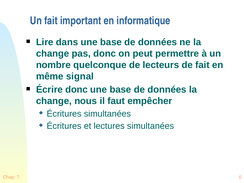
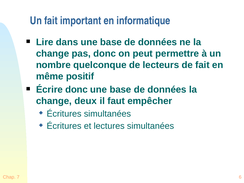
signal: signal -> positif
nous: nous -> deux
